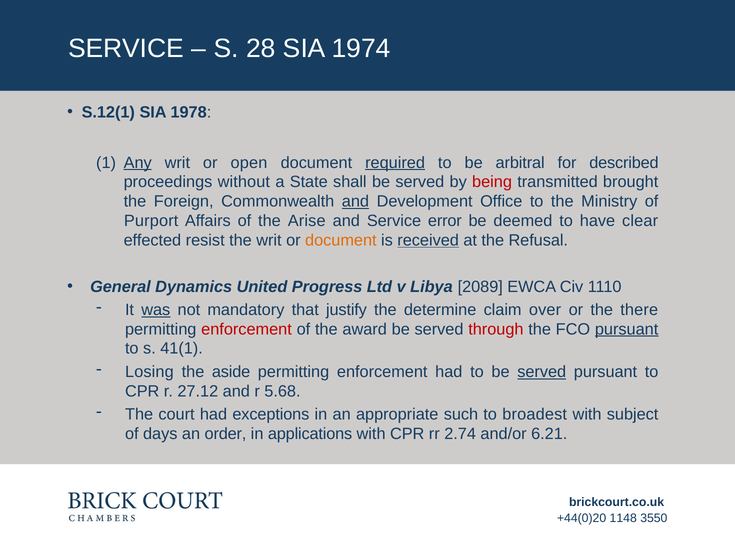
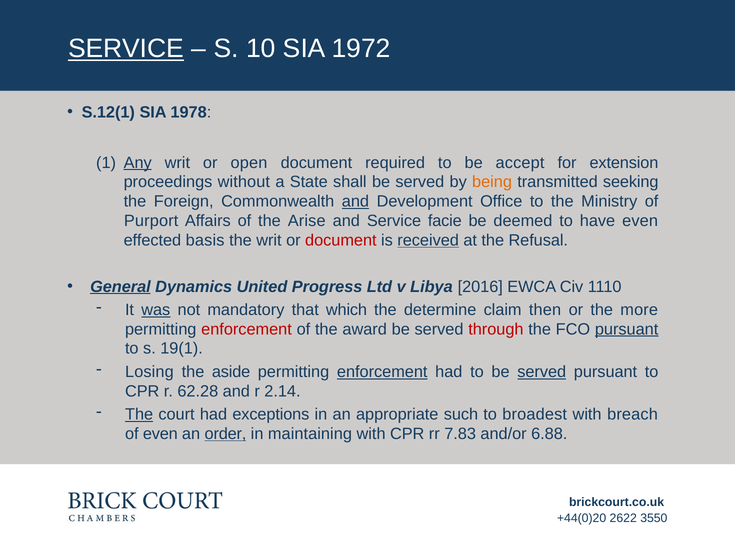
SERVICE at (126, 49) underline: none -> present
28: 28 -> 10
1974: 1974 -> 1972
required underline: present -> none
arbitral: arbitral -> accept
described: described -> extension
being colour: red -> orange
brought: brought -> seeking
error: error -> facie
have clear: clear -> even
resist: resist -> basis
document at (341, 240) colour: orange -> red
General underline: none -> present
2089: 2089 -> 2016
justify: justify -> which
over: over -> then
there: there -> more
41(1: 41(1 -> 19(1
enforcement at (382, 372) underline: none -> present
27.12: 27.12 -> 62.28
5.68: 5.68 -> 2.14
The at (139, 415) underline: none -> present
subject: subject -> breach
of days: days -> even
order underline: none -> present
applications: applications -> maintaining
2.74: 2.74 -> 7.83
6.21: 6.21 -> 6.88
1148: 1148 -> 2622
